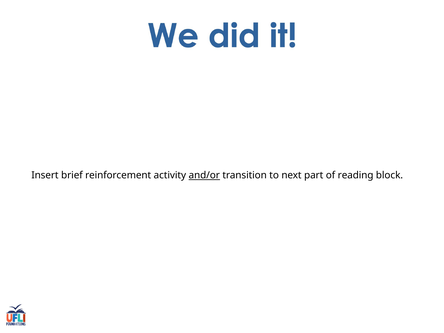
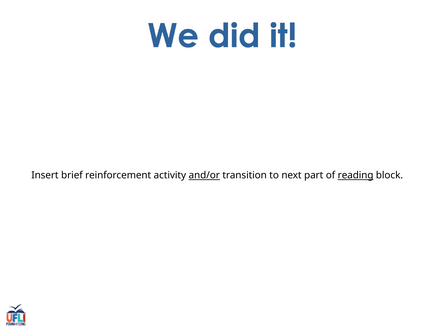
reading underline: none -> present
